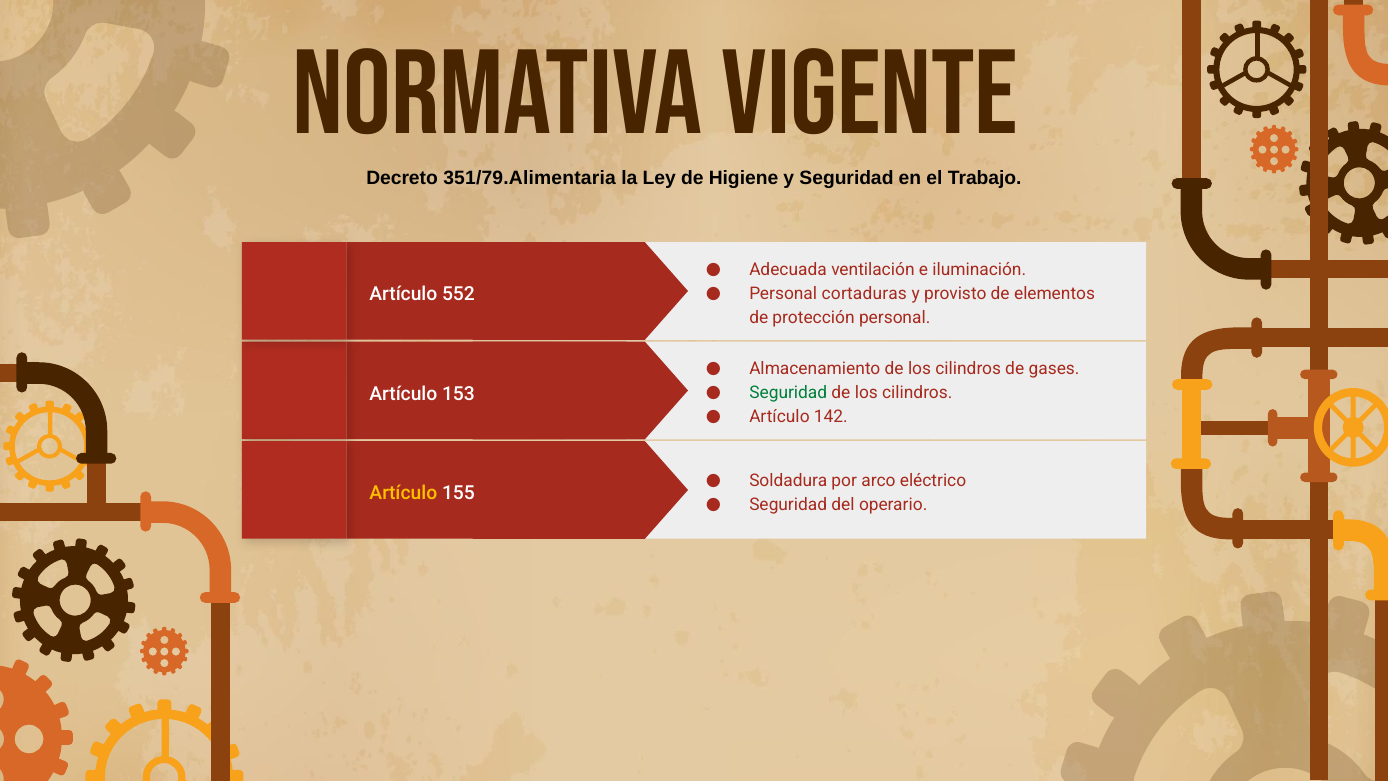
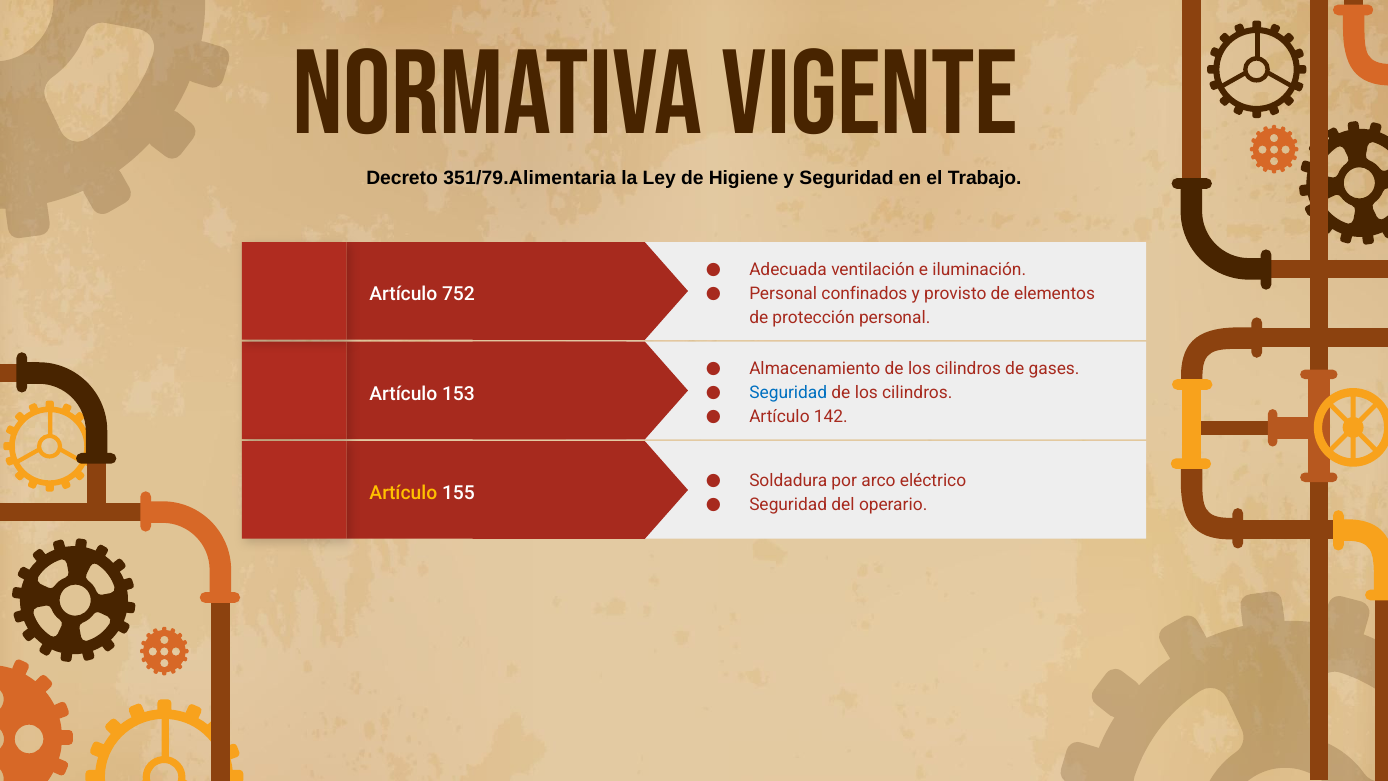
cortaduras: cortaduras -> confinados
552: 552 -> 752
Seguridad at (788, 393) colour: green -> blue
